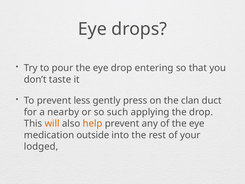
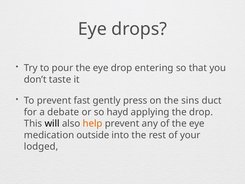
less: less -> fast
clan: clan -> sins
nearby: nearby -> debate
such: such -> hayd
will colour: orange -> black
